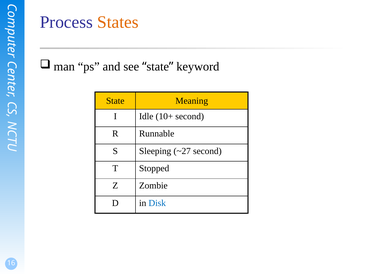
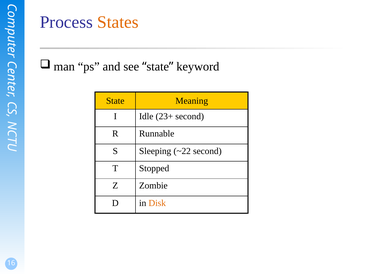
10+: 10+ -> 23+
~27: ~27 -> ~22
Disk colour: blue -> orange
